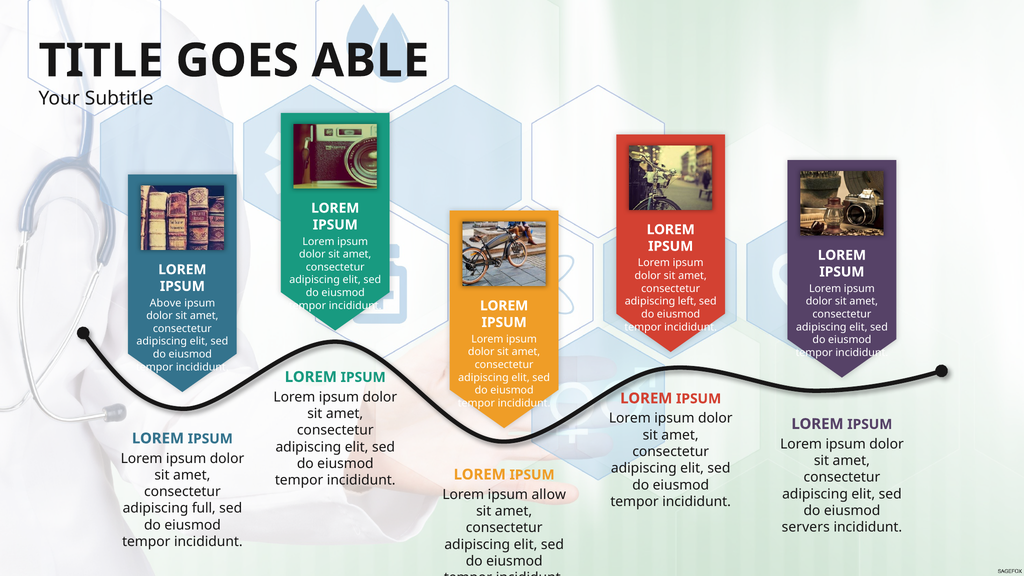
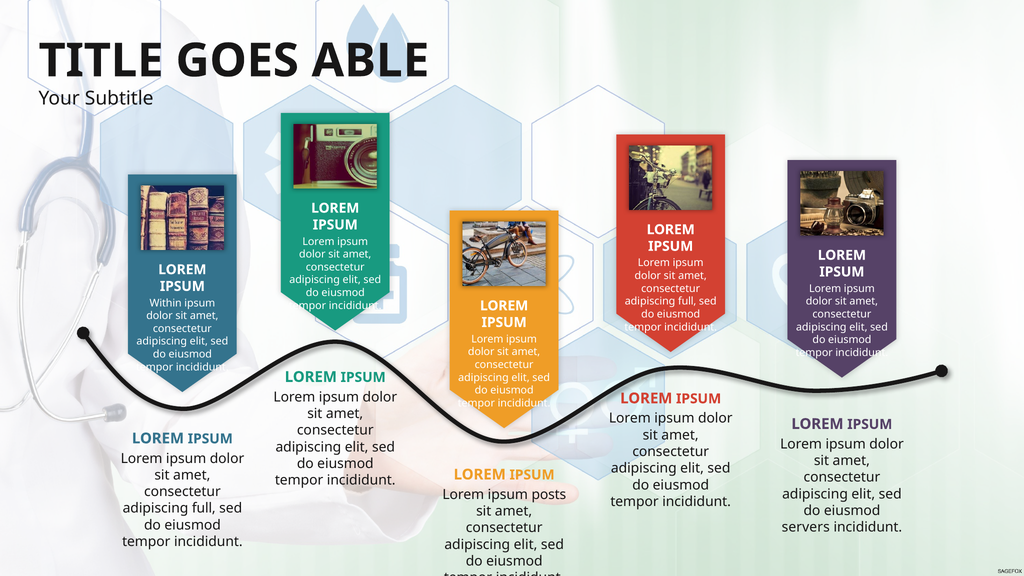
left at (687, 301): left -> full
Above: Above -> Within
allow: allow -> posts
